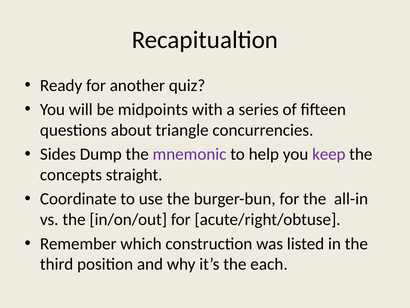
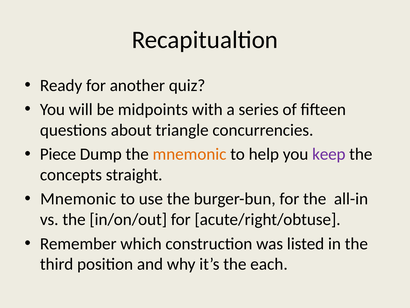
Sides: Sides -> Piece
mnemonic at (190, 154) colour: purple -> orange
Coordinate at (78, 199): Coordinate -> Mnemonic
